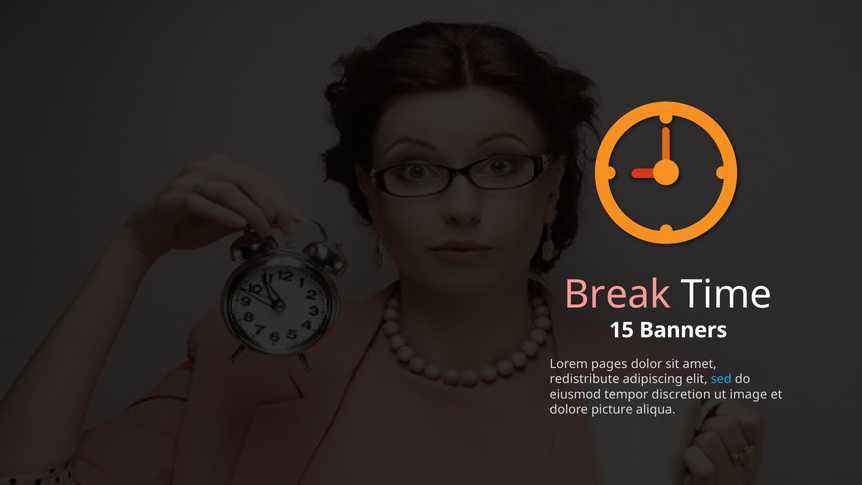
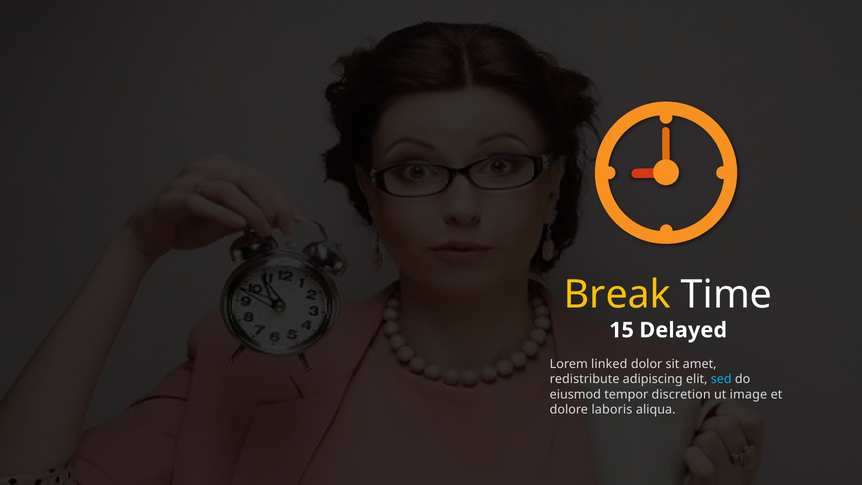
Break colour: pink -> yellow
Banners: Banners -> Delayed
pages: pages -> linked
picture: picture -> laboris
